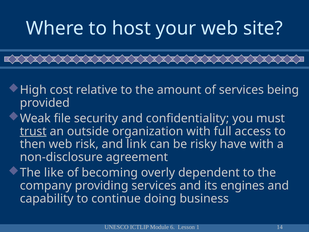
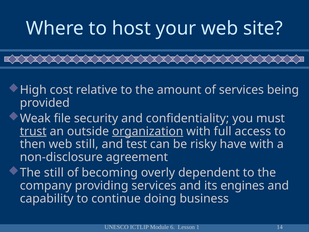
organization underline: none -> present
web risk: risk -> still
link: link -> test
The like: like -> still
